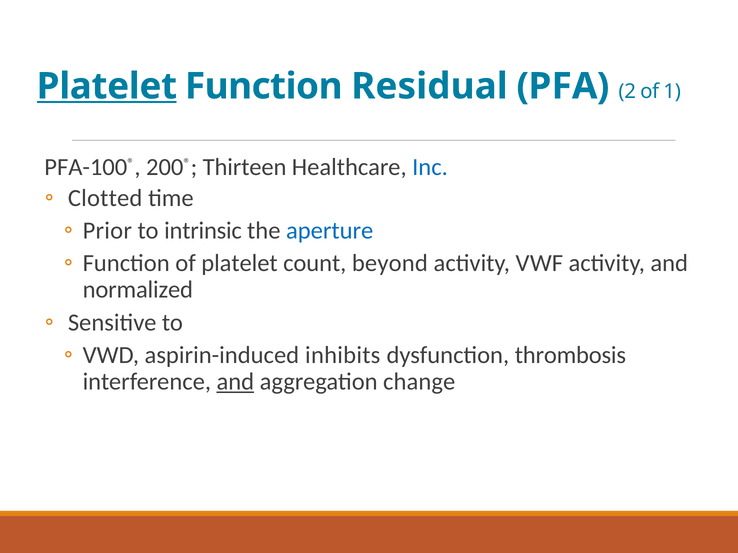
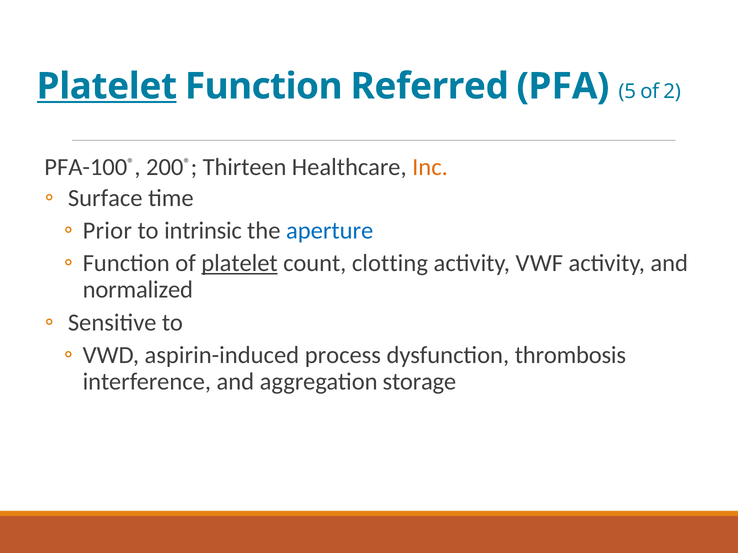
Residual: Residual -> Referred
2: 2 -> 5
1: 1 -> 2
Inc colour: blue -> orange
Clotted: Clotted -> Surface
platelet at (239, 264) underline: none -> present
beyond: beyond -> clotting
inhibits: inhibits -> process
and at (235, 382) underline: present -> none
change: change -> storage
